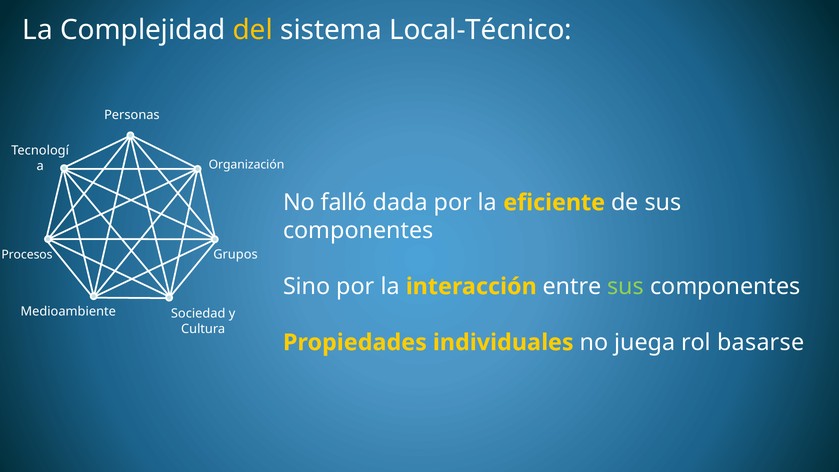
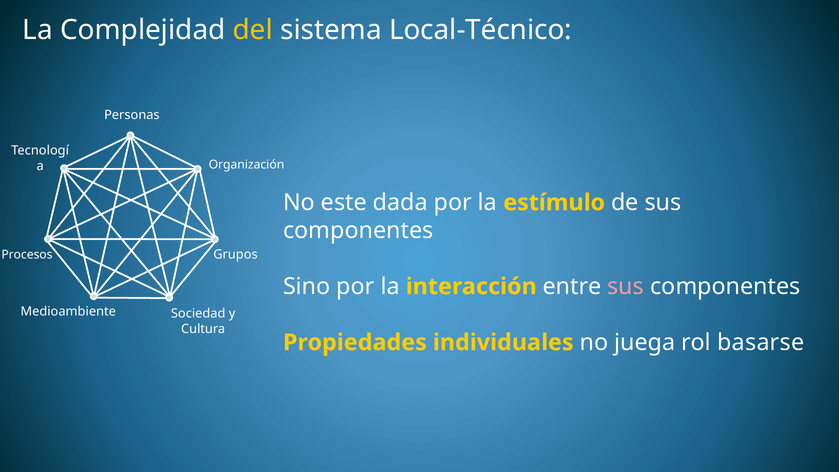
falló: falló -> este
eficiente: eficiente -> estímulo
sus at (626, 287) colour: light green -> pink
